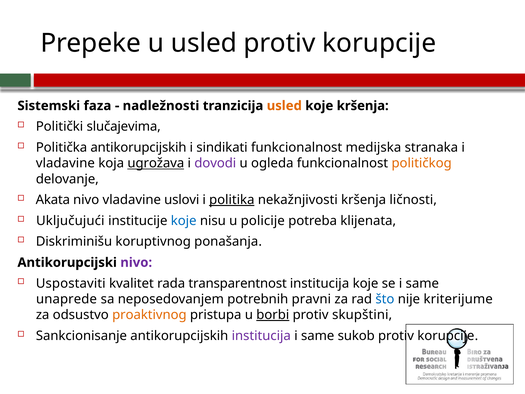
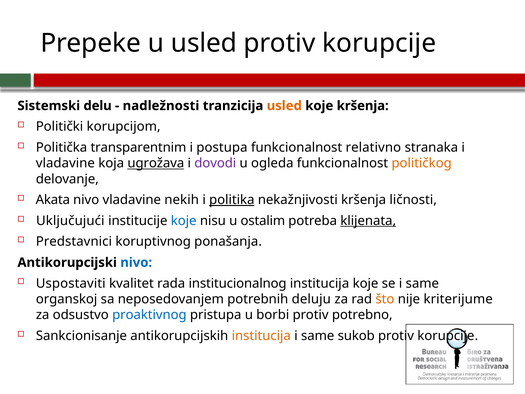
faza: faza -> delu
slučajevima: slučajevima -> korupcijom
Politička antikorupcijskih: antikorupcijskih -> transparentnim
sindikati: sindikati -> postupa
medijska: medijska -> relativno
uslovi: uslovi -> nekih
policije: policije -> ostalim
klijenata underline: none -> present
Diskriminišu: Diskriminišu -> Predstavnici
nivo at (136, 262) colour: purple -> blue
transparentnost: transparentnost -> institucionalnog
unaprede: unaprede -> organskoj
pravni: pravni -> deluju
što colour: blue -> orange
proaktivnog colour: orange -> blue
borbi underline: present -> none
skupštini: skupštini -> potrebno
institucija at (261, 336) colour: purple -> orange
